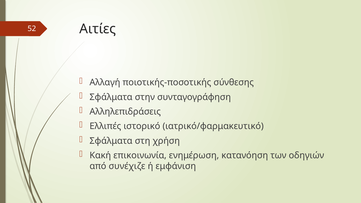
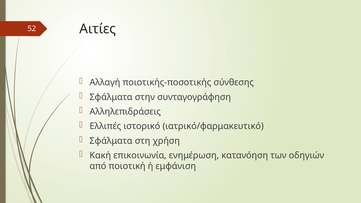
συνέχιζε: συνέχιζε -> ποιοτική
